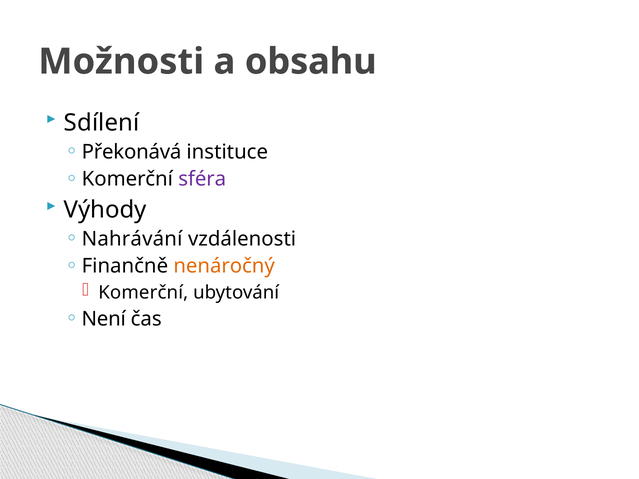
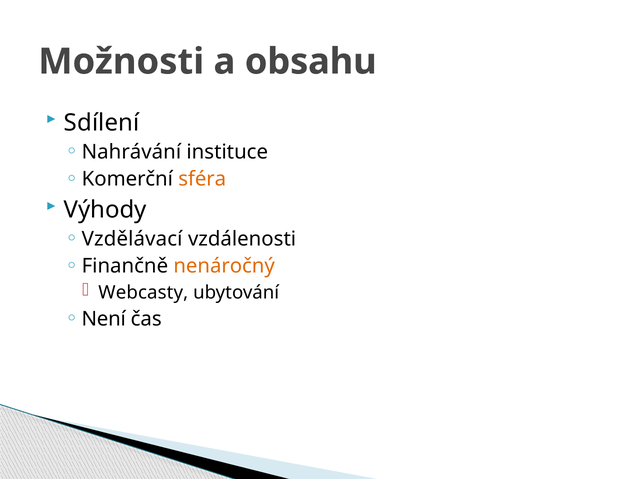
Překonává: Překonává -> Nahrávání
sféra colour: purple -> orange
Nahrávání: Nahrávání -> Vzdělávací
Komerční at (143, 293): Komerční -> Webcasty
